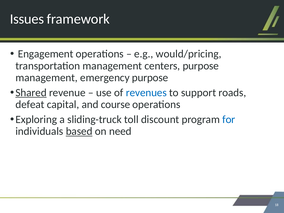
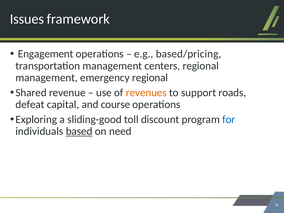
would/pricing: would/pricing -> based/pricing
centers purpose: purpose -> regional
emergency purpose: purpose -> regional
Shared underline: present -> none
revenues colour: blue -> orange
sliding-truck: sliding-truck -> sliding-good
